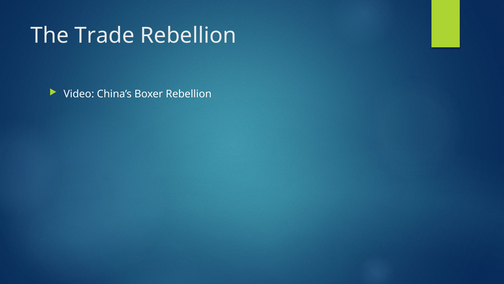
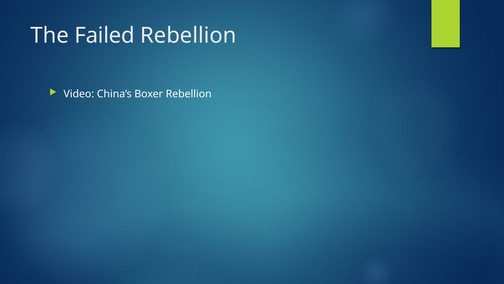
Trade: Trade -> Failed
